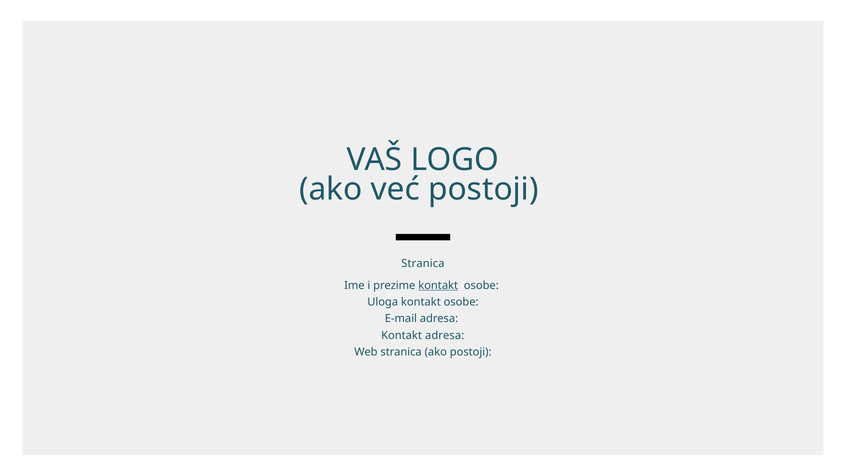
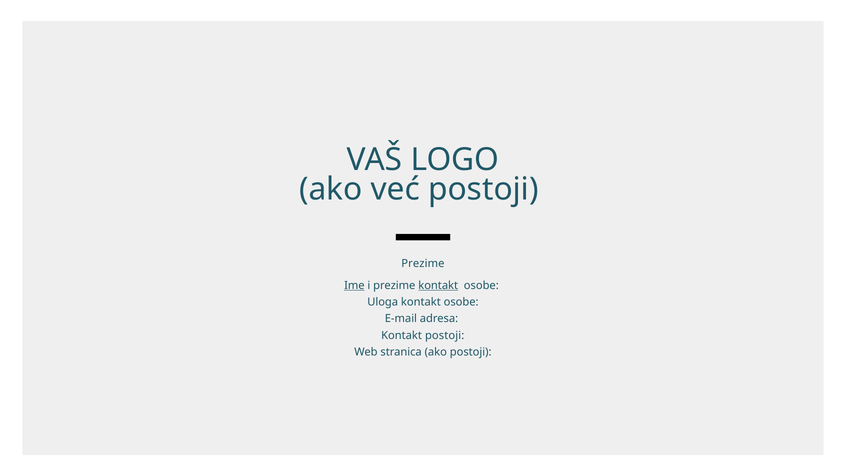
Stranica at (423, 264): Stranica -> Prezime
Ime underline: none -> present
Kontakt adresa: adresa -> postoji
